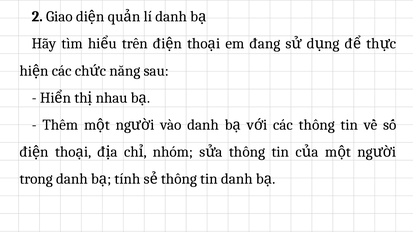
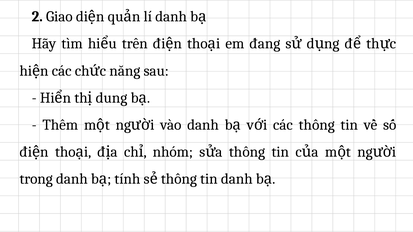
nhau: nhau -> dung
